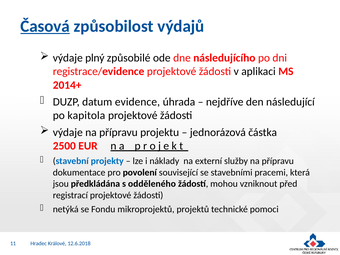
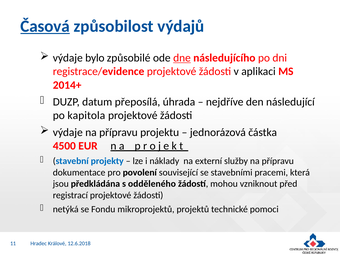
plný: plný -> bylo
dne underline: none -> present
evidence: evidence -> přeposílá
2500: 2500 -> 4500
